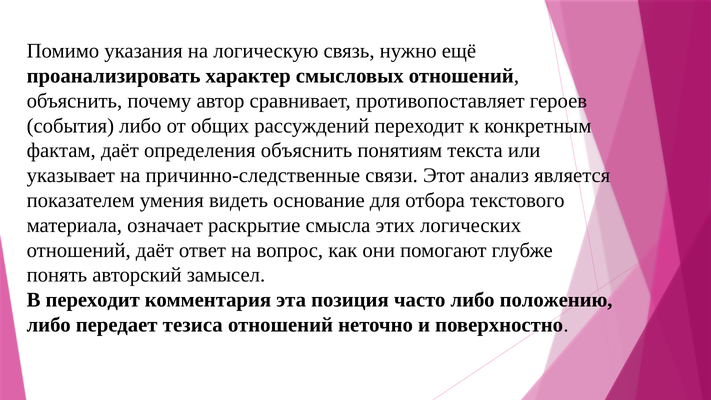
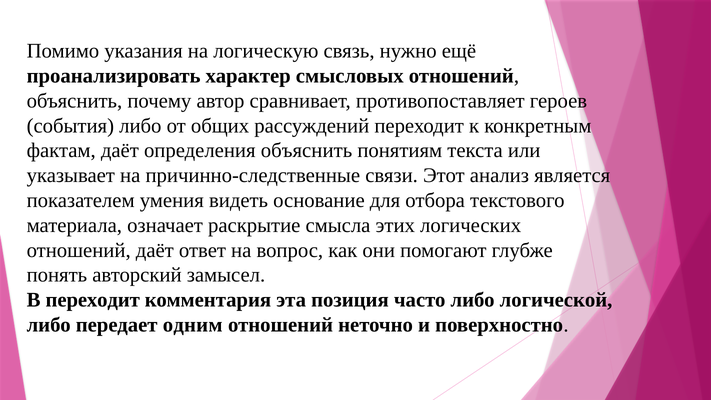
положению: положению -> логической
тезиса: тезиса -> одним
